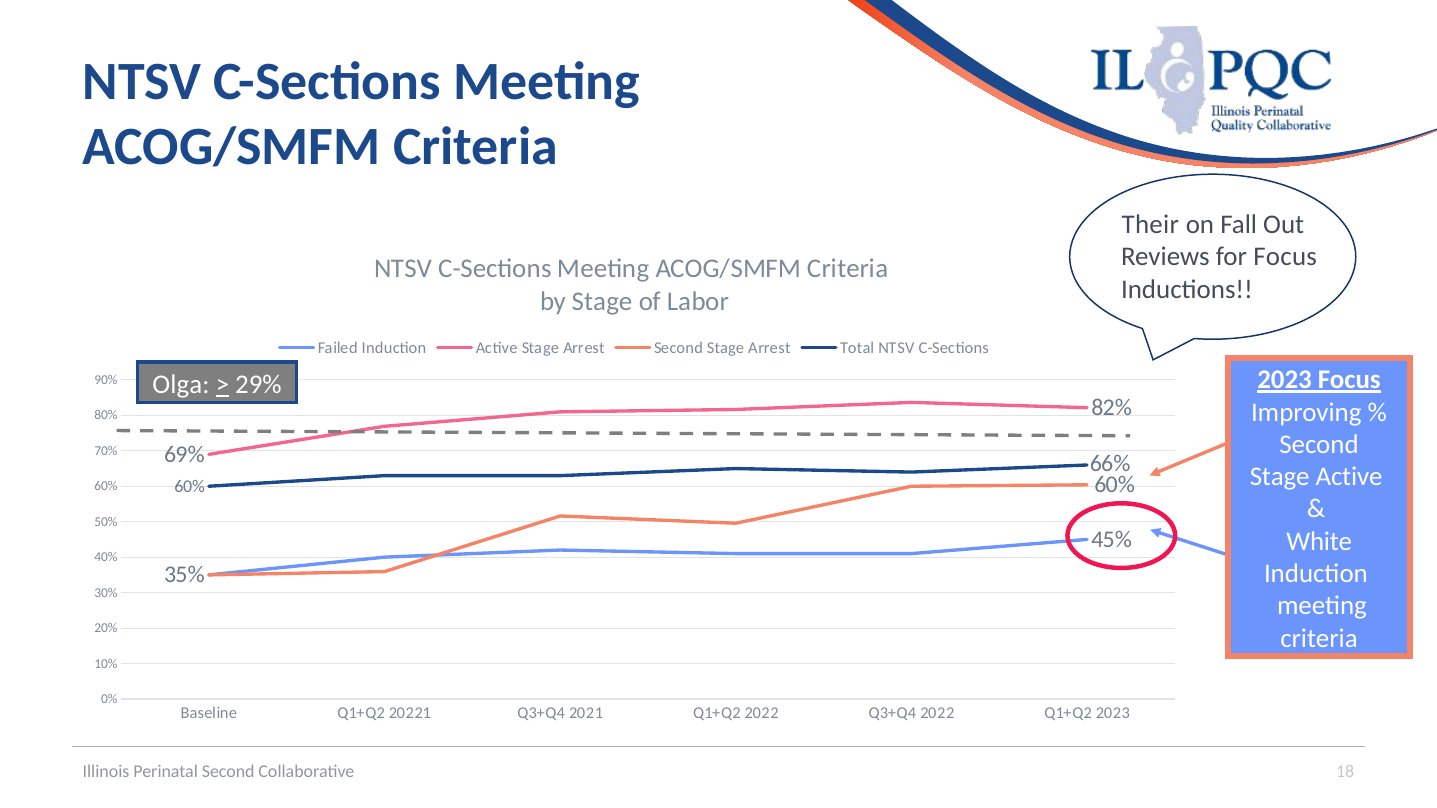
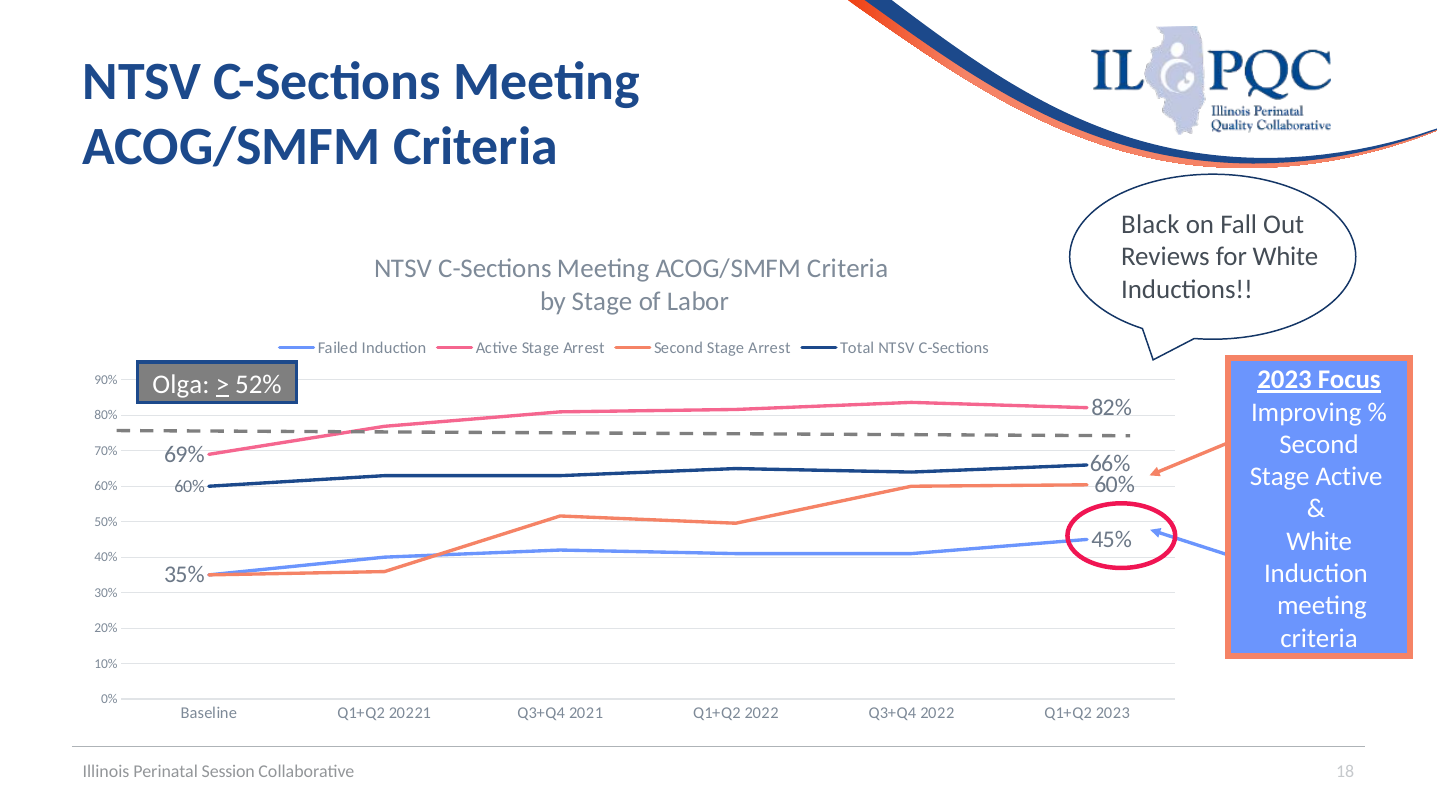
Their: Their -> Black
for Focus: Focus -> White
29%: 29% -> 52%
Perinatal Second: Second -> Session
